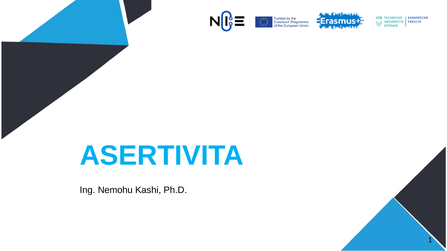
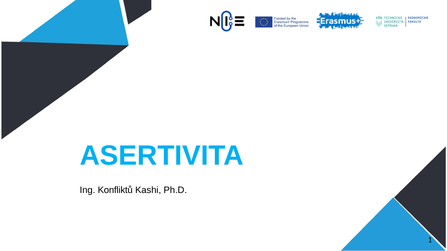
Nemohu: Nemohu -> Konfliktů
